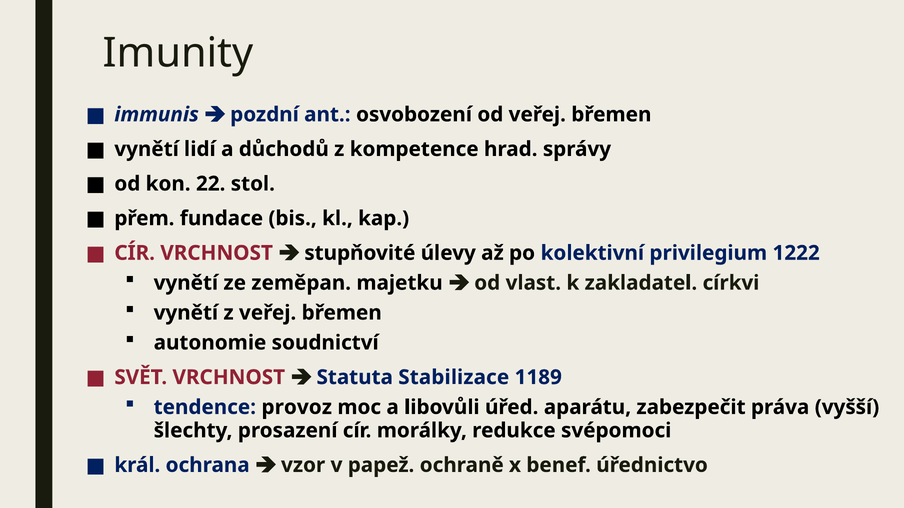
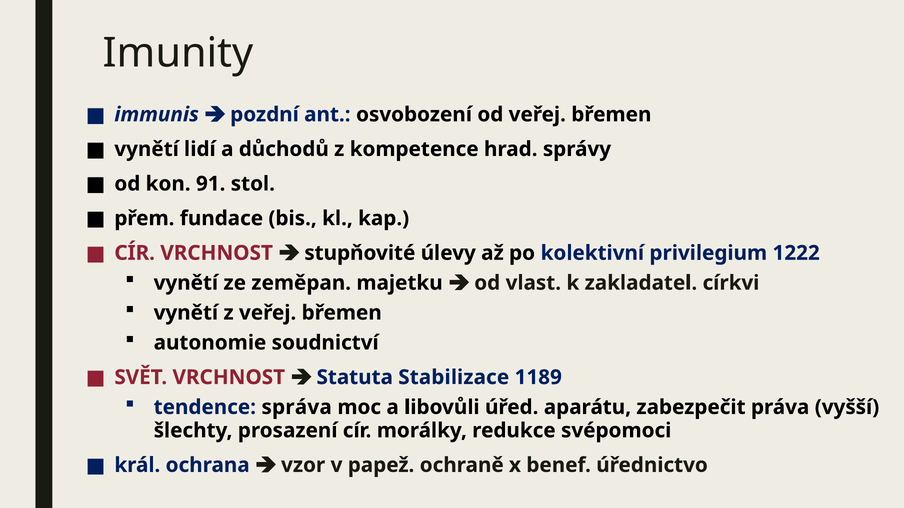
22: 22 -> 91
provoz: provoz -> správa
